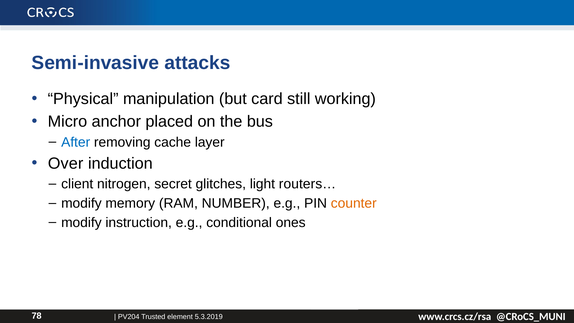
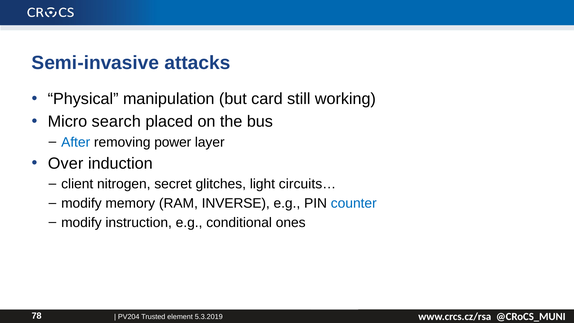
anchor: anchor -> search
cache: cache -> power
routers…: routers… -> circuits…
NUMBER: NUMBER -> INVERSE
counter colour: orange -> blue
